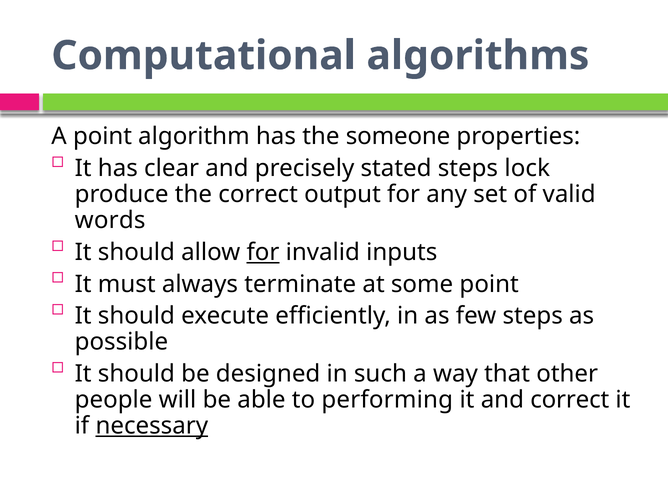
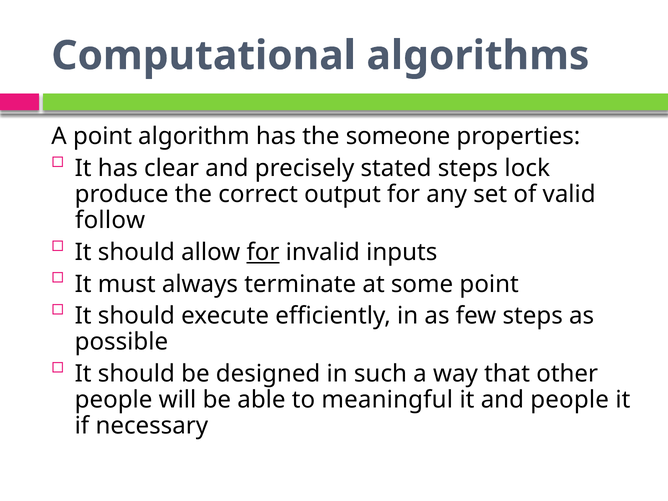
words: words -> follow
performing: performing -> meaningful
and correct: correct -> people
necessary underline: present -> none
